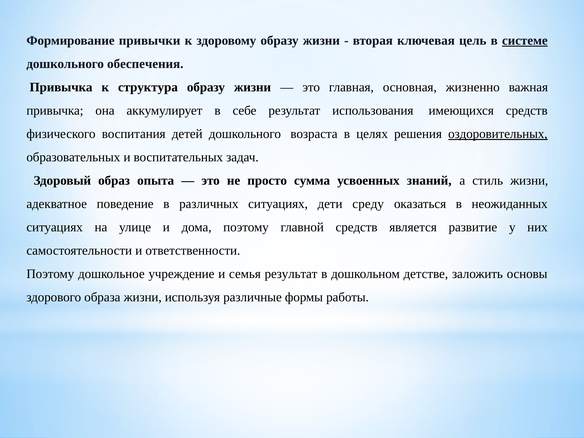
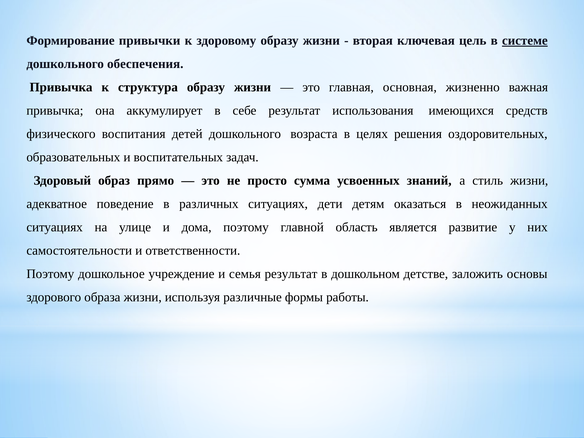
оздоровительных underline: present -> none
опыта: опыта -> прямо
среду: среду -> детям
главной средств: средств -> область
